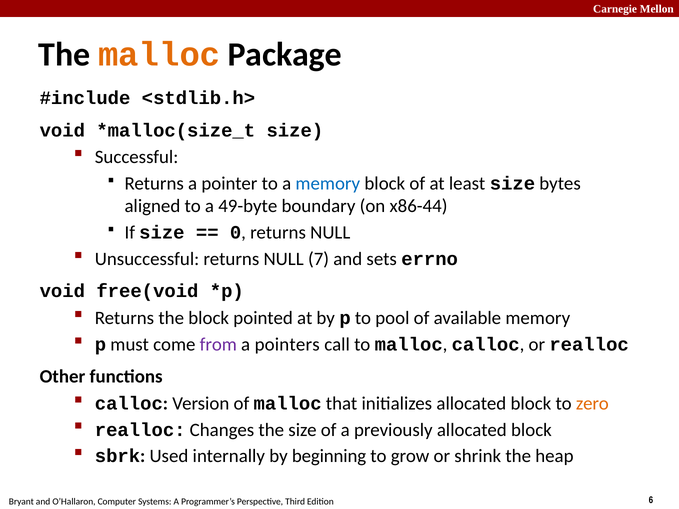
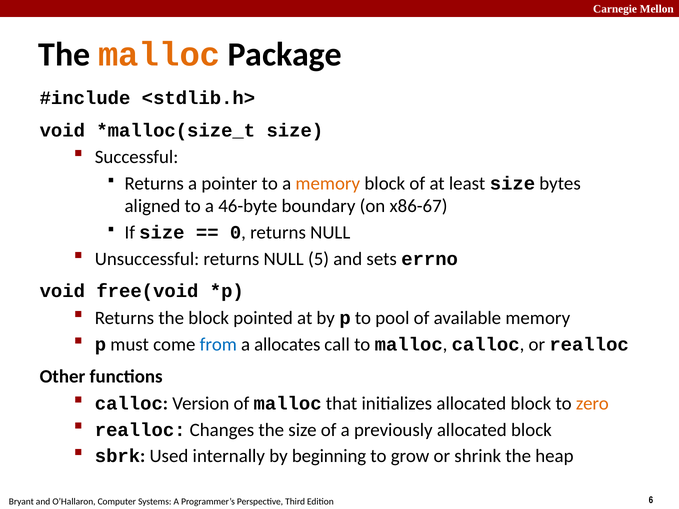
memory at (328, 184) colour: blue -> orange
49-byte: 49-byte -> 46-byte
x86-44: x86-44 -> x86-67
7: 7 -> 5
from colour: purple -> blue
pointers: pointers -> allocates
